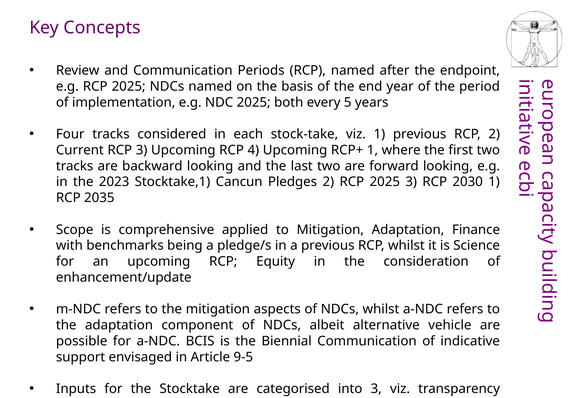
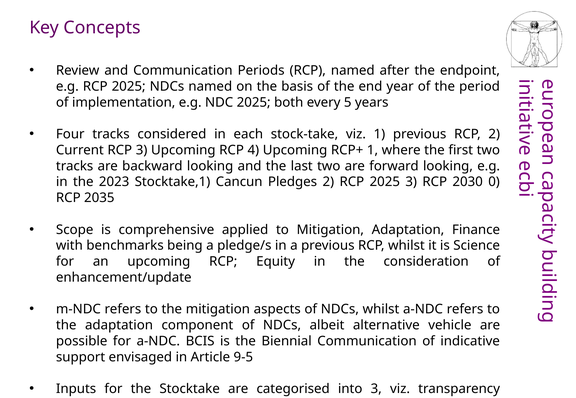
2030 1: 1 -> 0
